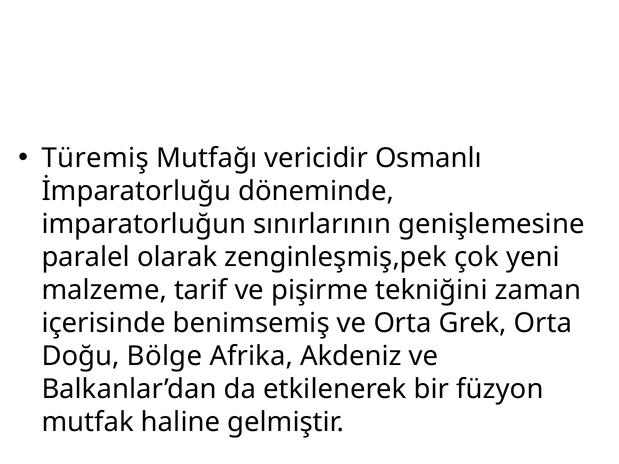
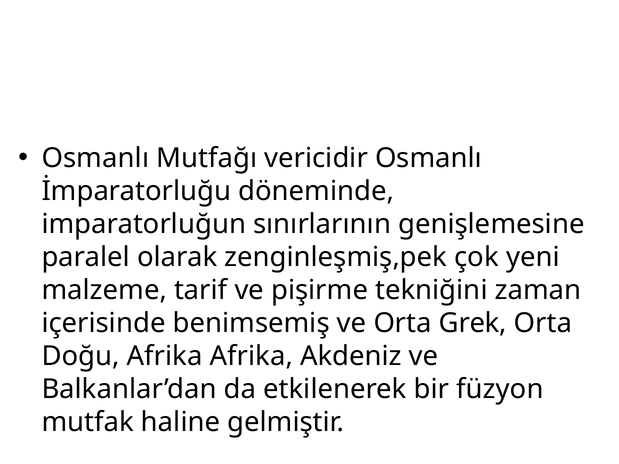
Türemiş at (95, 158): Türemiş -> Osmanlı
Doğu Bölge: Bölge -> Afrika
